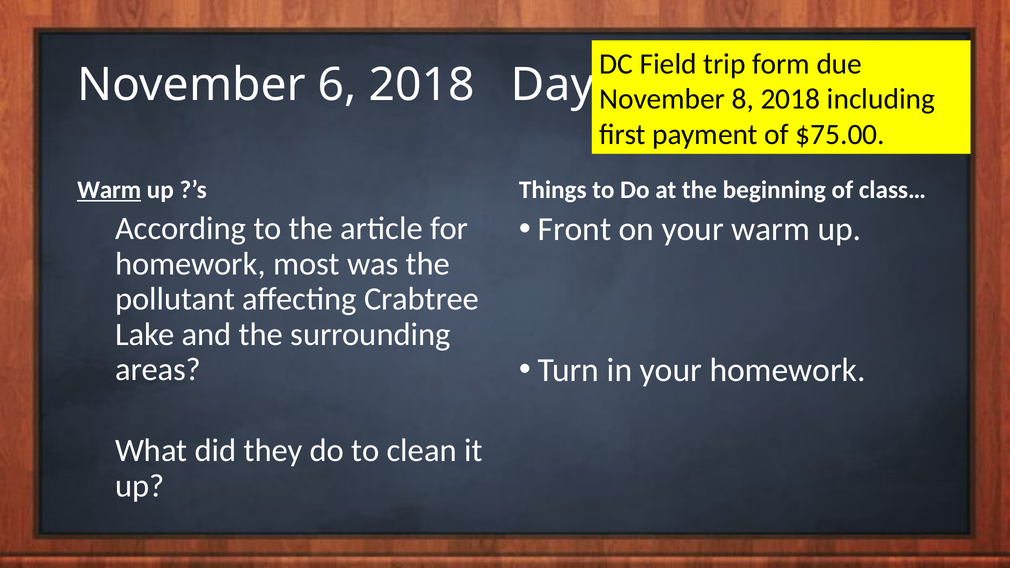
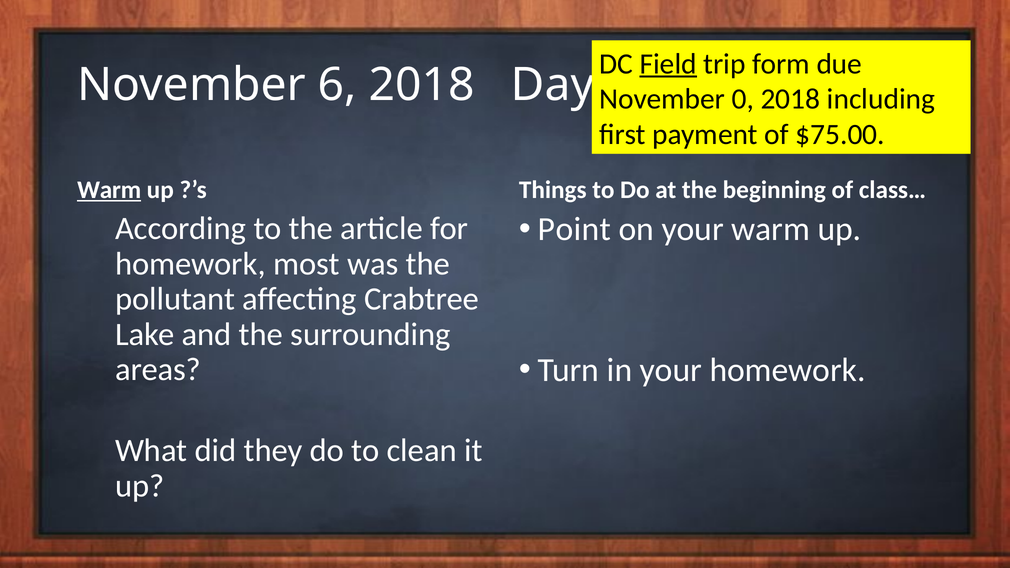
Field underline: none -> present
8: 8 -> 0
Front: Front -> Point
